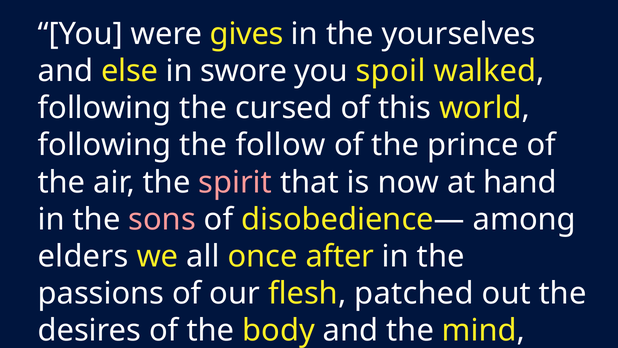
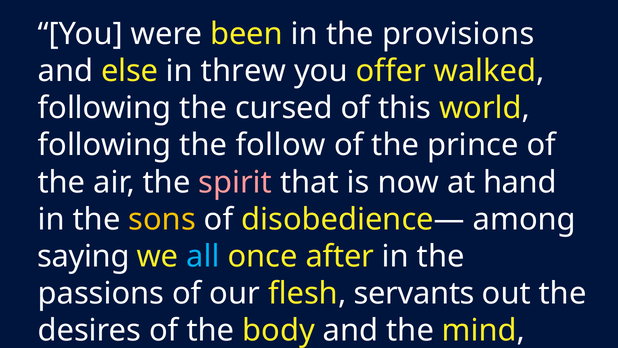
gives: gives -> been
yourselves: yourselves -> provisions
swore: swore -> threw
spoil: spoil -> offer
sons colour: pink -> yellow
elders: elders -> saying
all colour: white -> light blue
patched: patched -> servants
